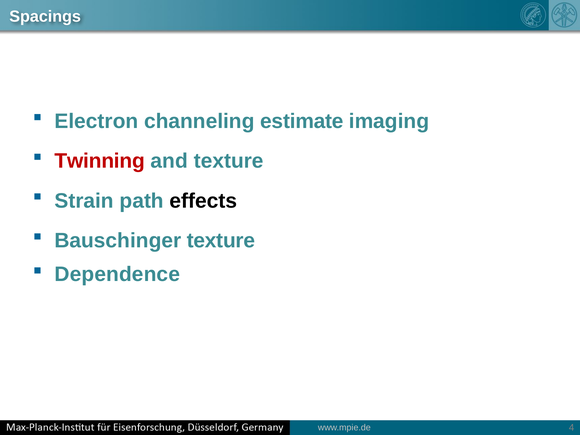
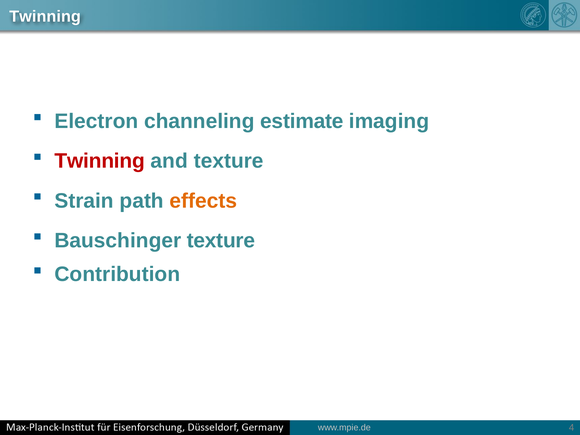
Spacings at (45, 16): Spacings -> Twinning
effects colour: black -> orange
Dependence: Dependence -> Contribution
